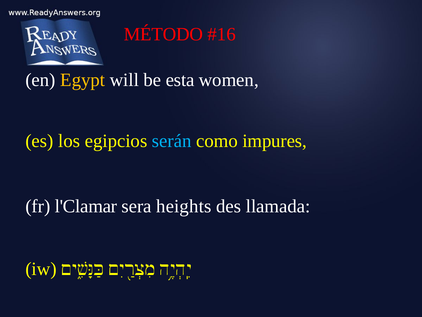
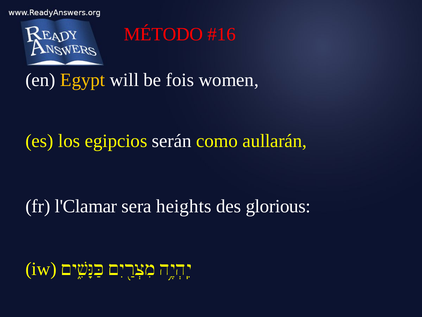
esta: esta -> fois
serán colour: light blue -> white
impures: impures -> aullarán
llamada: llamada -> glorious
